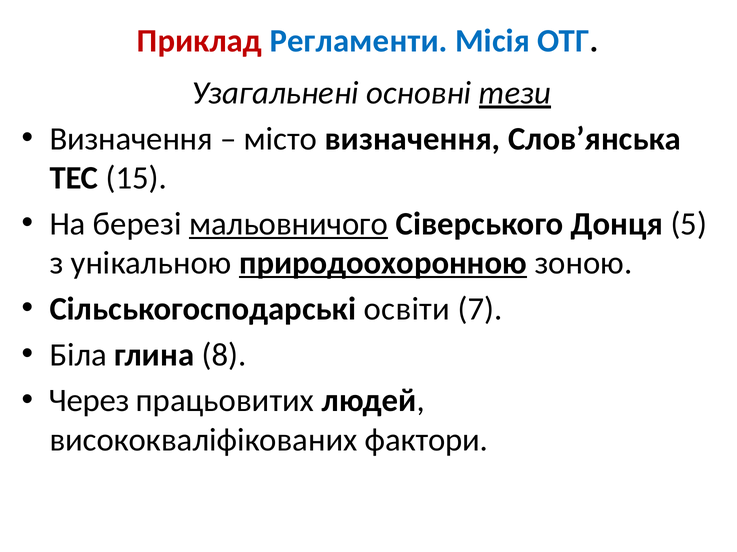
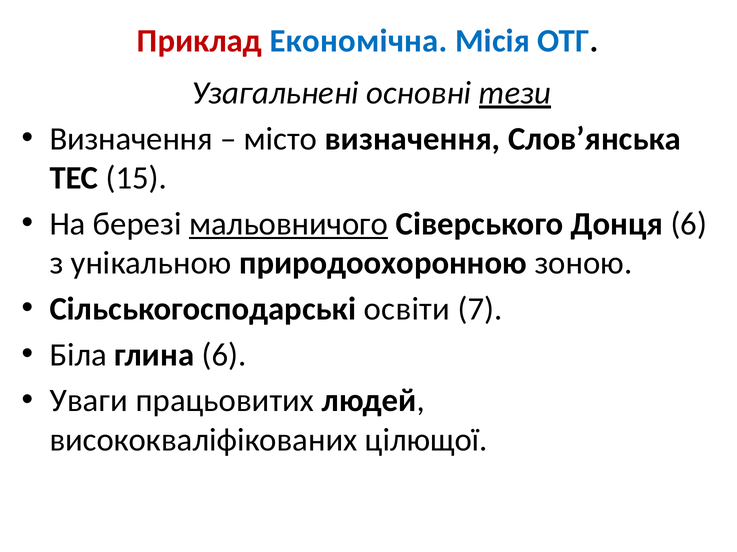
Регламенти: Регламенти -> Економічна
Донця 5: 5 -> 6
природоохоронною underline: present -> none
глина 8: 8 -> 6
Через: Через -> Уваги
фактори: фактори -> цілющої
